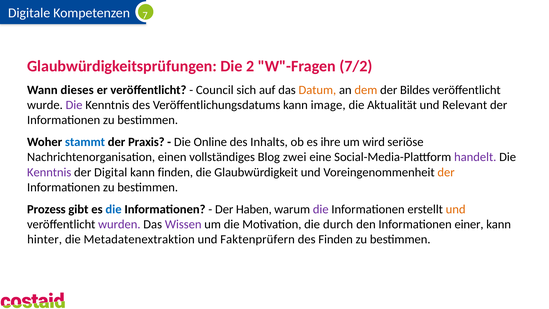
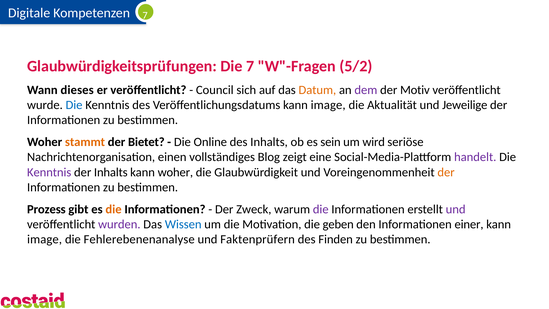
Die 2: 2 -> 7
7/2: 7/2 -> 5/2
dem colour: orange -> purple
Bildes: Bildes -> Motiv
Die at (74, 105) colour: purple -> blue
Relevant: Relevant -> Jeweilige
stammt colour: blue -> orange
Praxis: Praxis -> Bietet
ihre: ihre -> sein
zwei: zwei -> zeigt
der Digital: Digital -> Inhalts
kann finden: finden -> woher
die at (114, 209) colour: blue -> orange
Haben: Haben -> Zweck
und at (456, 209) colour: orange -> purple
Wissen colour: purple -> blue
durch: durch -> geben
hinter at (45, 239): hinter -> image
Metadatenextraktion: Metadatenextraktion -> Fehlerebenenanalyse
